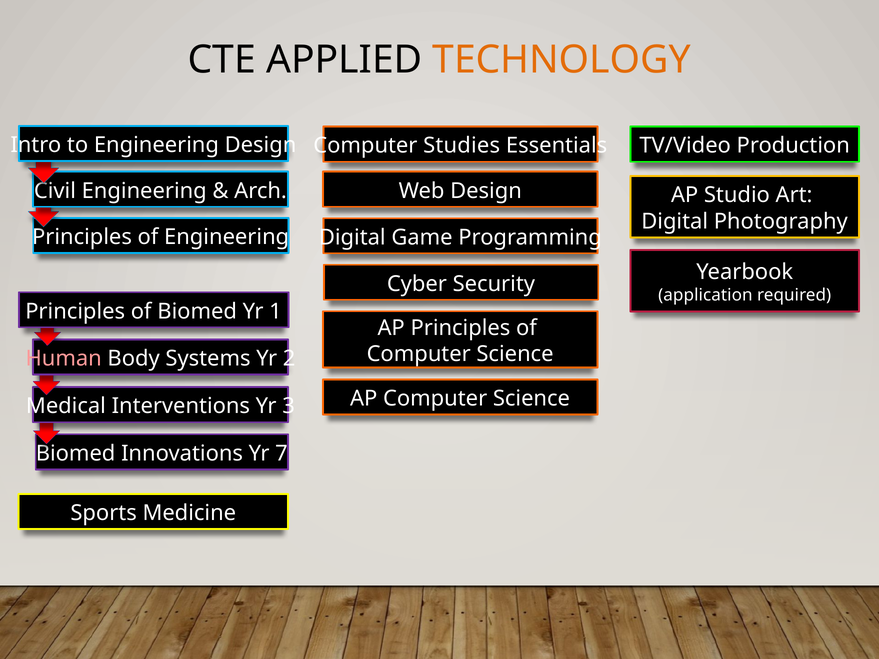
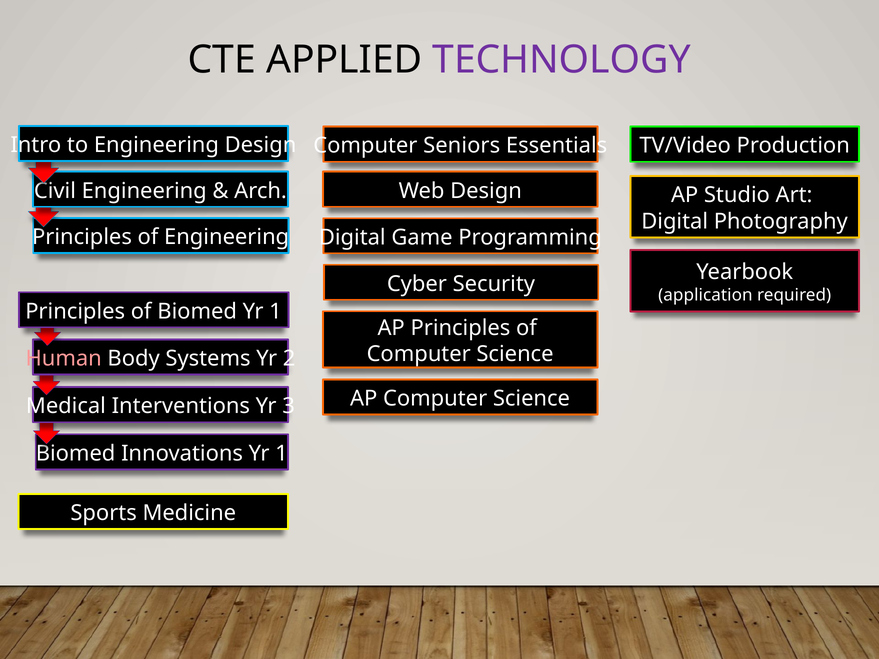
TECHNOLOGY colour: orange -> purple
Studies: Studies -> Seniors
Innovations Yr 7: 7 -> 1
